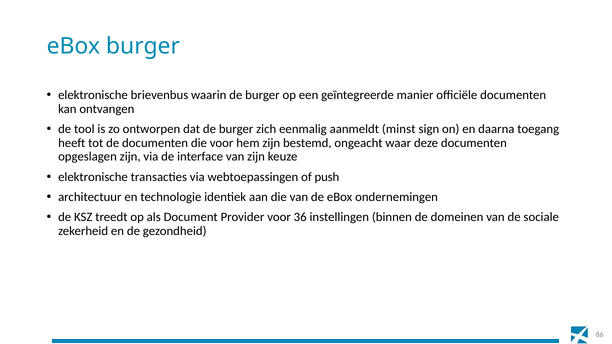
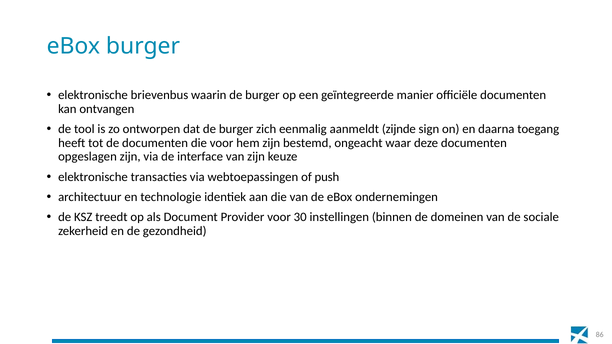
minst: minst -> zijnde
36: 36 -> 30
